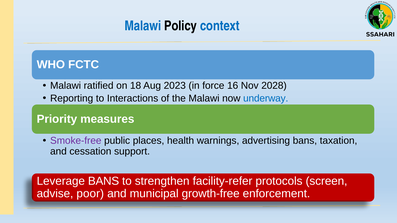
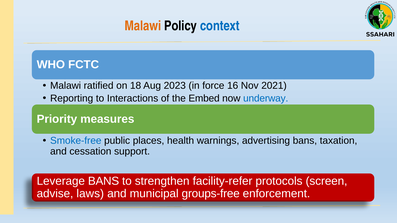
Malawi at (143, 26) colour: blue -> orange
2028: 2028 -> 2021
the Malawi: Malawi -> Embed
Smoke‑free colour: purple -> blue
poor: poor -> laws
growth‑free: growth‑free -> groups‑free
